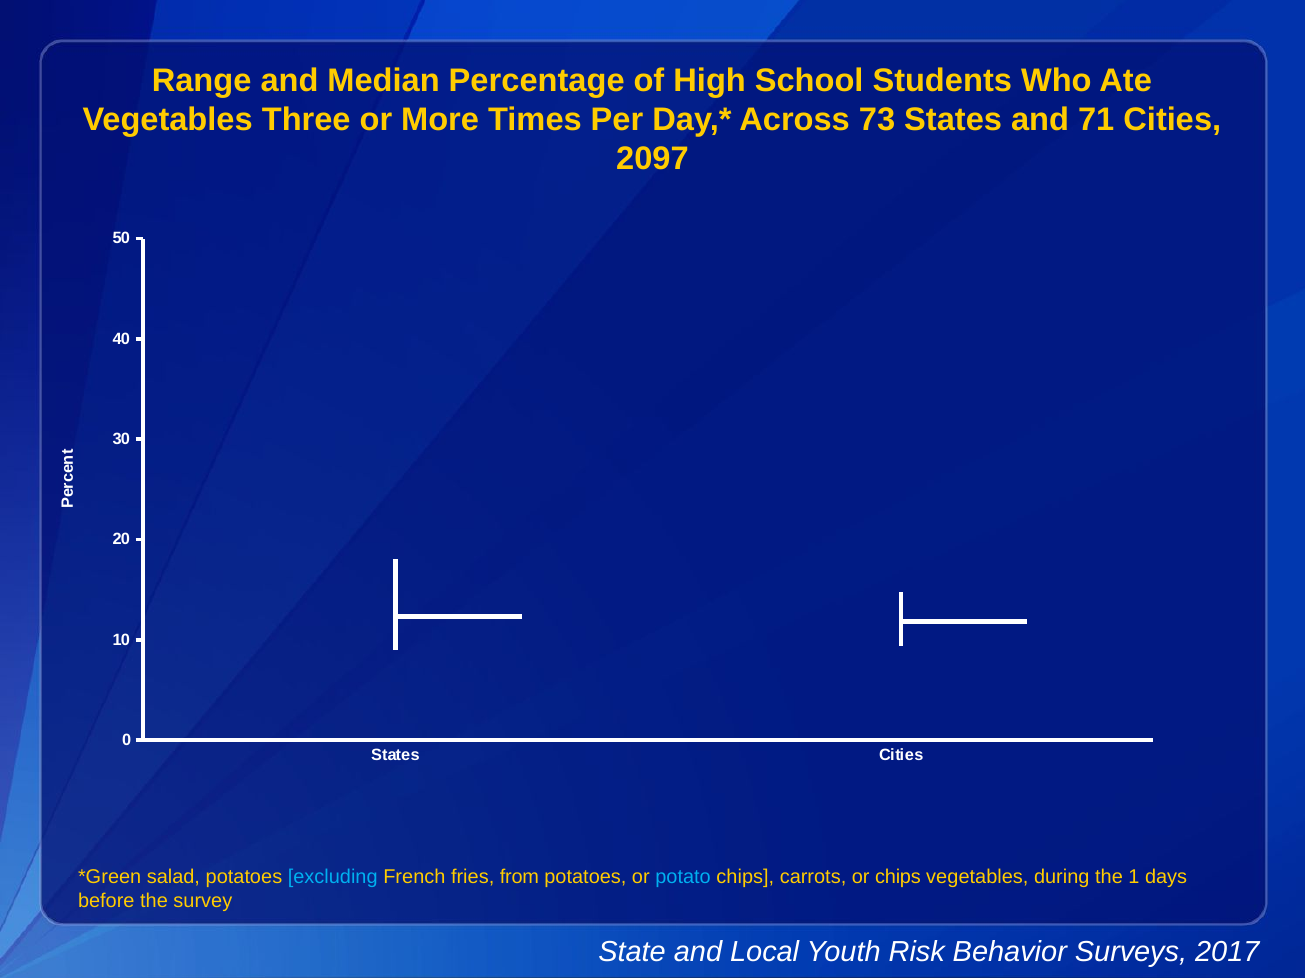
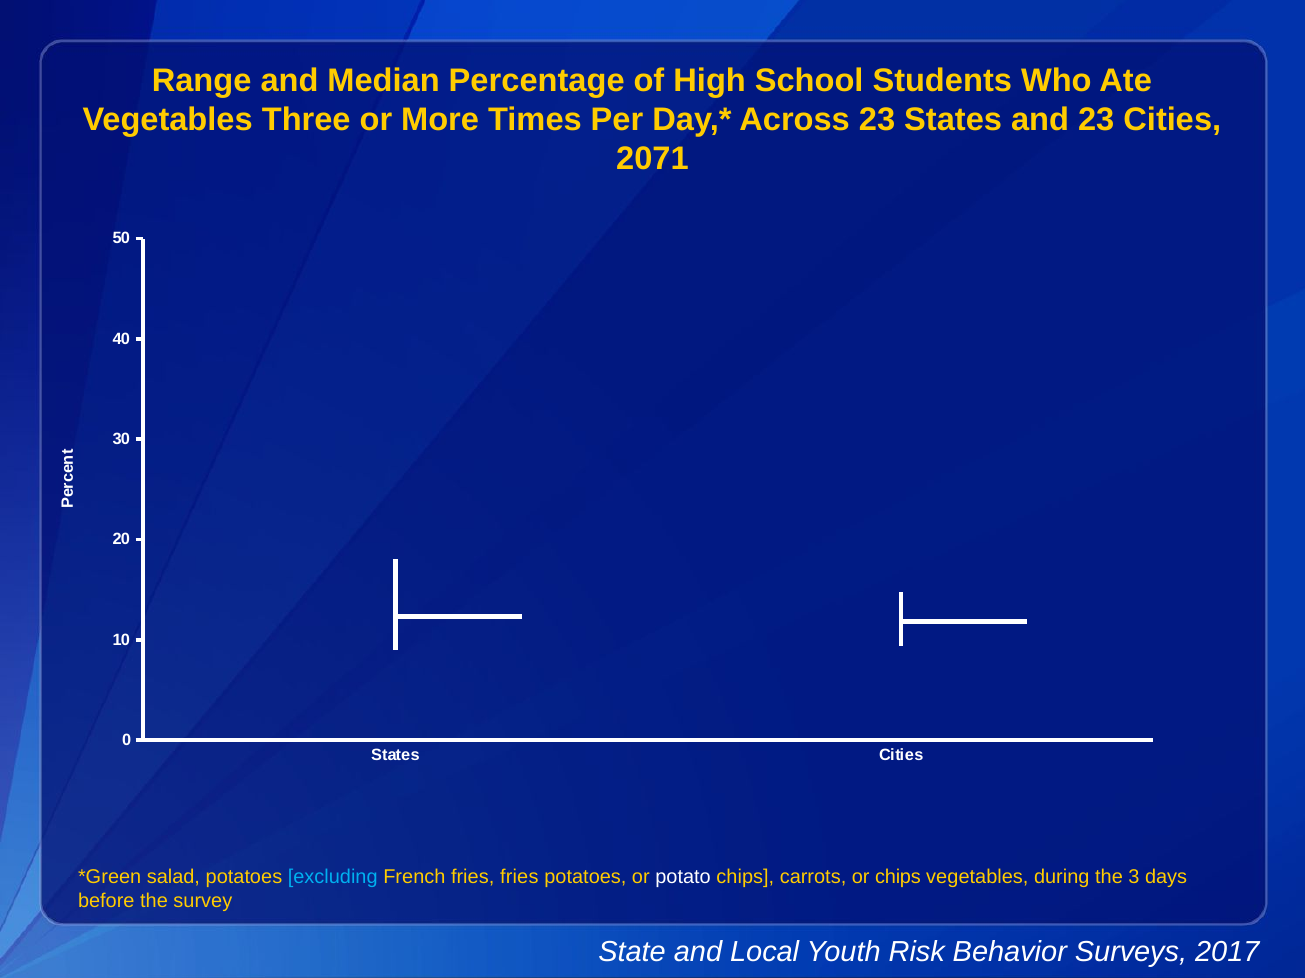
Across 73: 73 -> 23
and 71: 71 -> 23
2097: 2097 -> 2071
fries from: from -> fries
potato colour: light blue -> white
1: 1 -> 3
